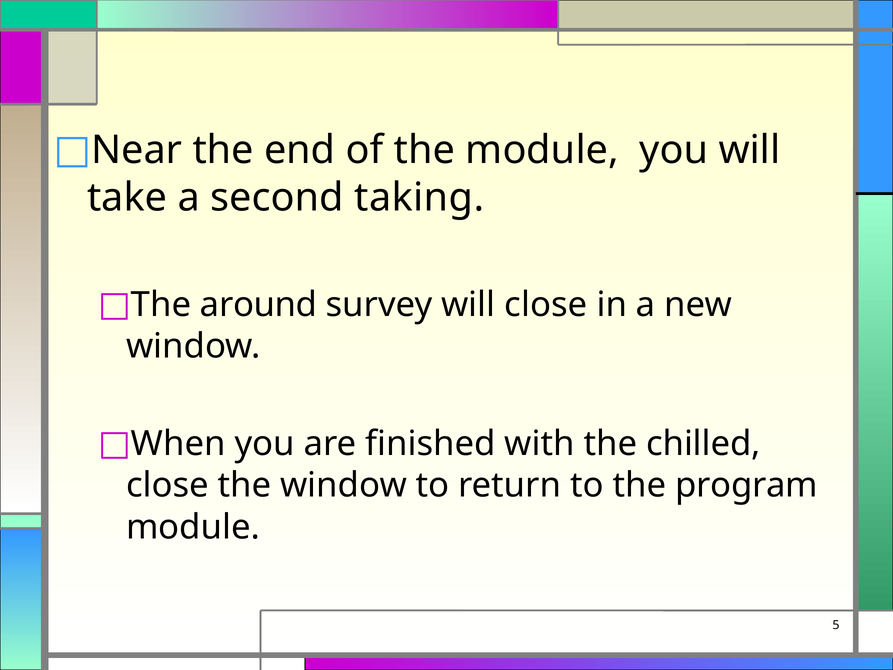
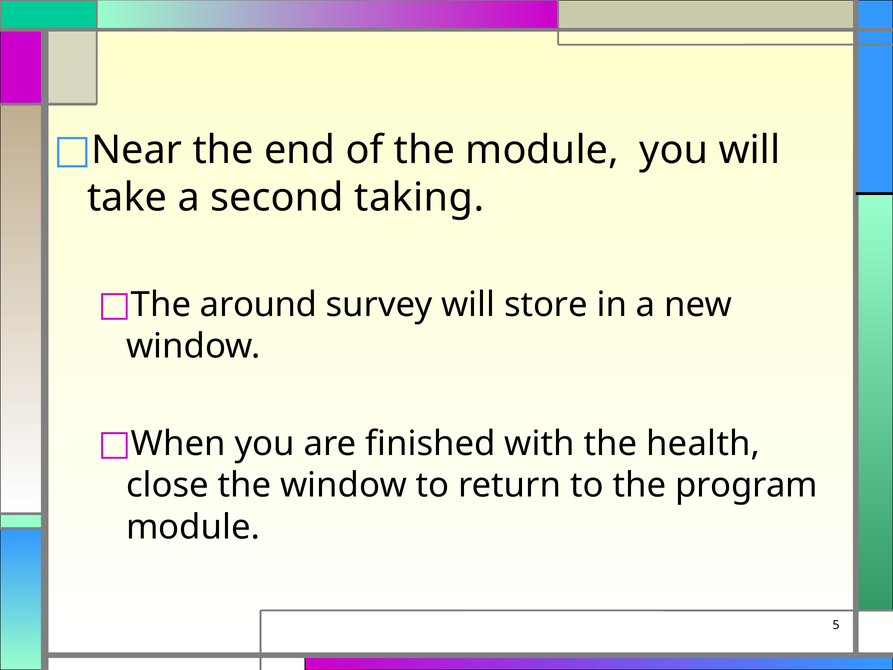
will close: close -> store
chilled: chilled -> health
